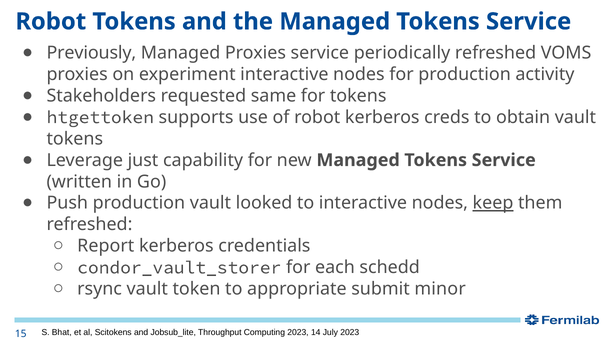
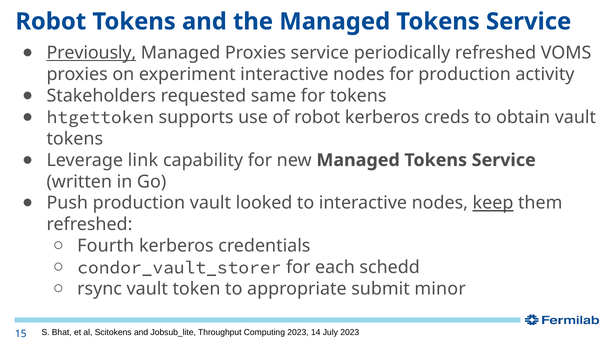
Previously underline: none -> present
just: just -> link
Report: Report -> Fourth
